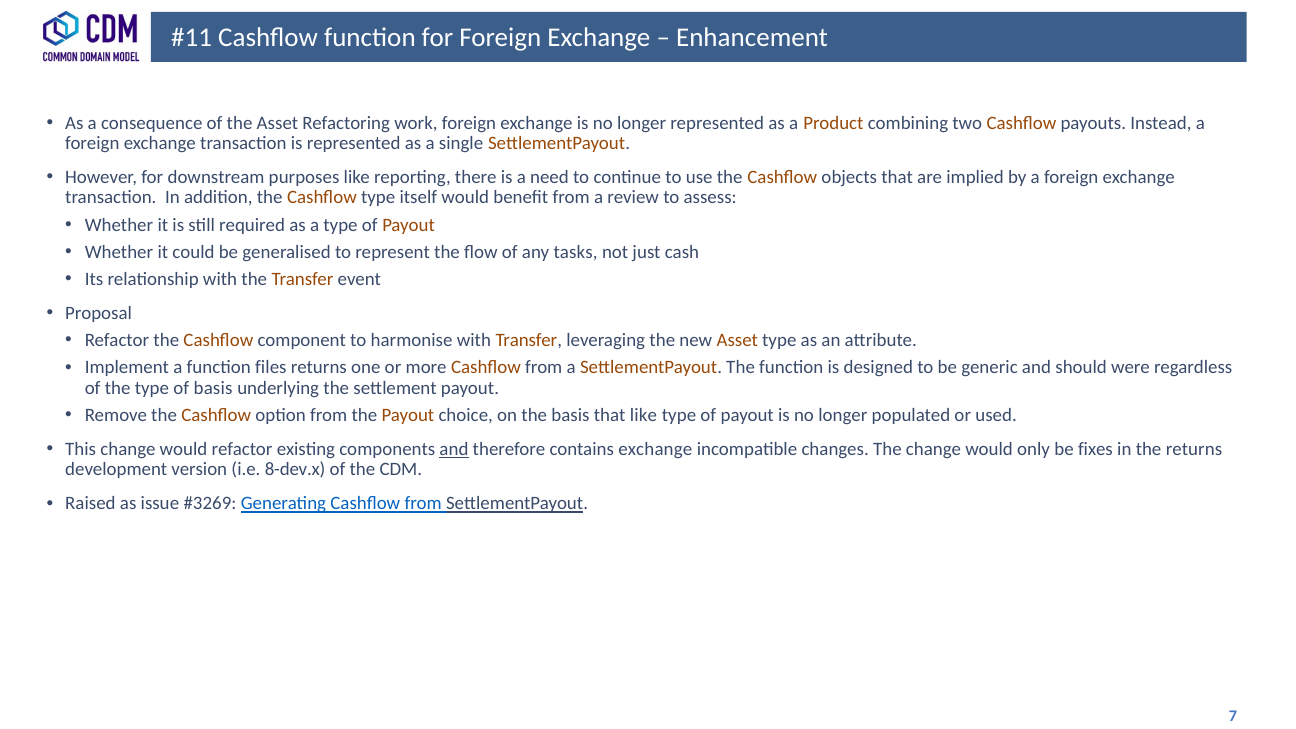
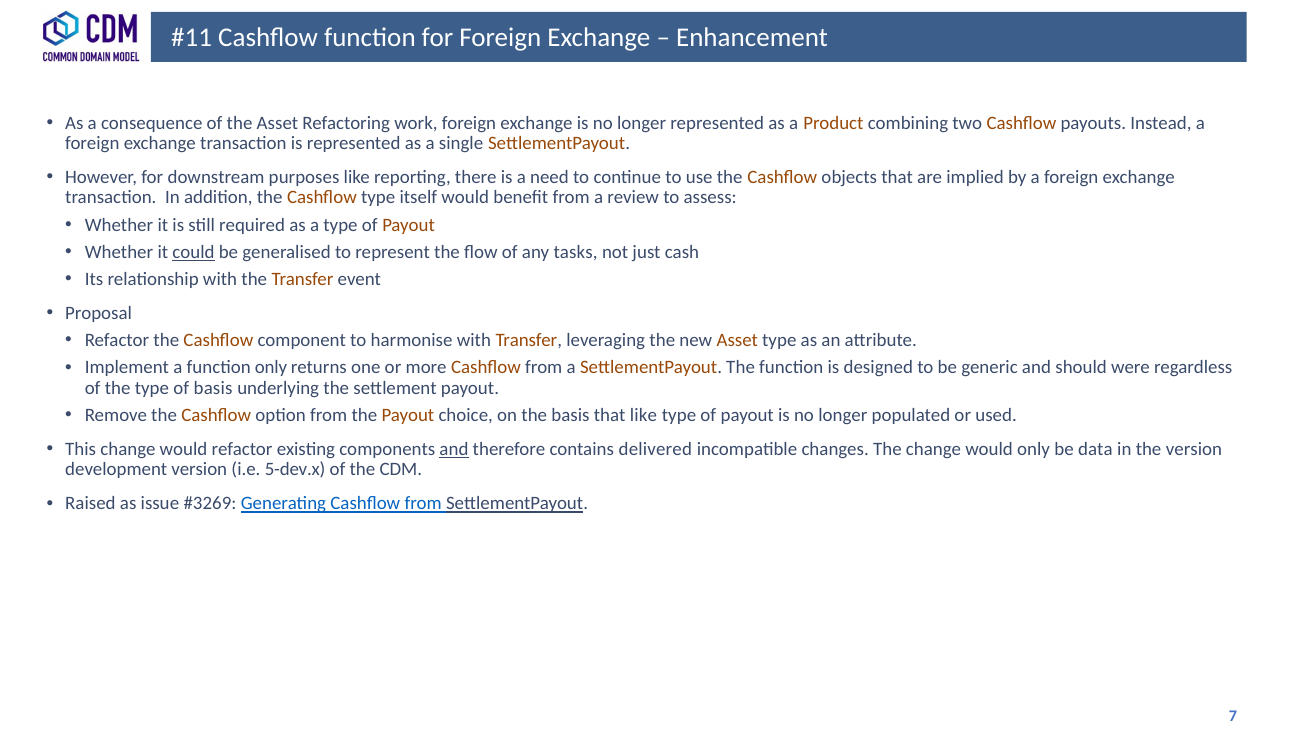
could underline: none -> present
function files: files -> only
contains exchange: exchange -> delivered
fixes: fixes -> data
the returns: returns -> version
8-dev.x: 8-dev.x -> 5-dev.x
